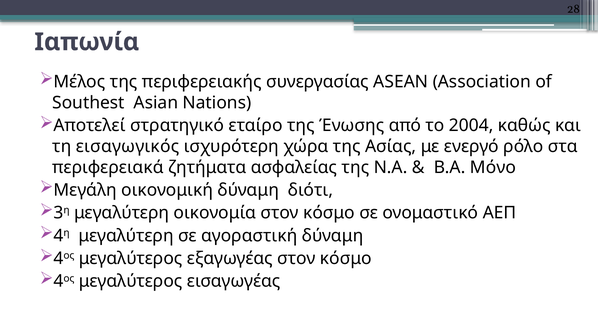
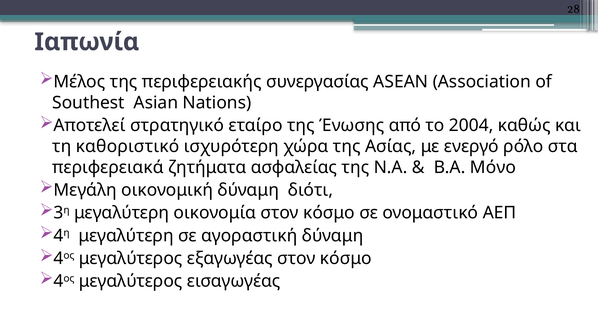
εισαγωγικός: εισαγωγικός -> καθοριστικό
